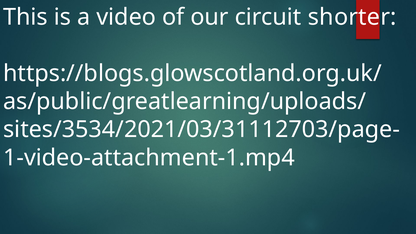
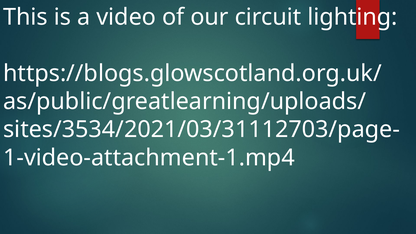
shorter: shorter -> lighting
